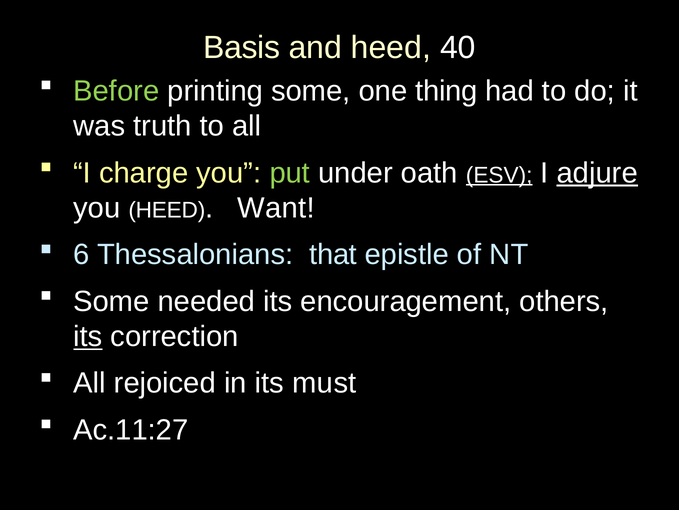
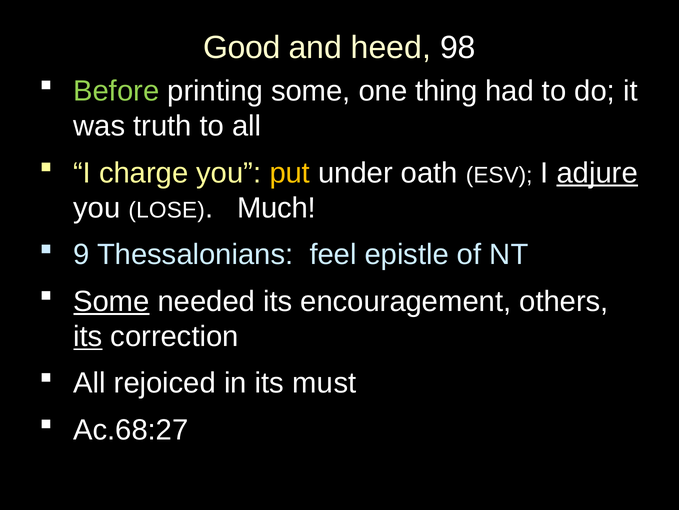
Basis: Basis -> Good
40: 40 -> 98
put colour: light green -> yellow
ESV underline: present -> none
you HEED: HEED -> LOSE
Want: Want -> Much
6: 6 -> 9
that: that -> feel
Some at (111, 301) underline: none -> present
Ac.11:27: Ac.11:27 -> Ac.68:27
